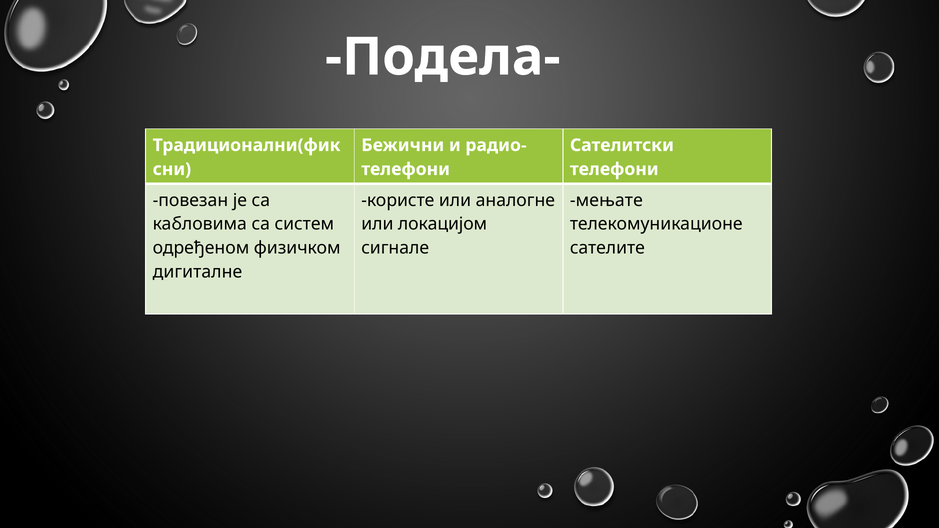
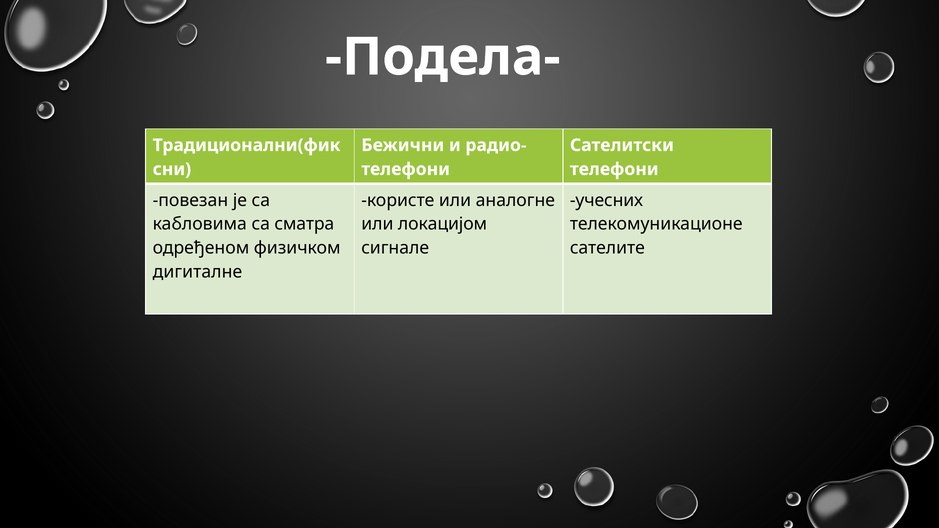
мењате: мењате -> учесних
систем: систем -> сматра
